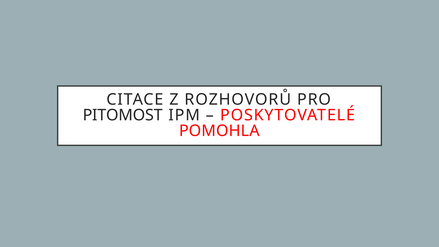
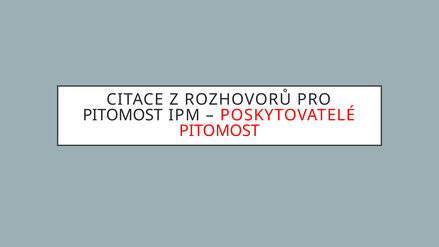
POMOHLA at (219, 131): POMOHLA -> PITOMOST
